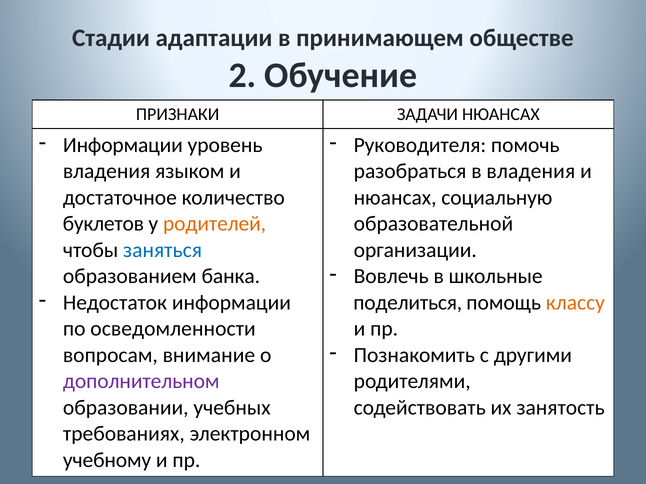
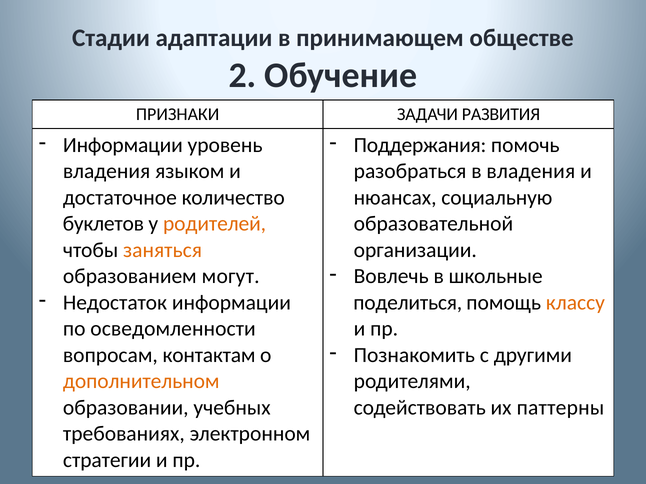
ЗАДАЧИ НЮАНСАХ: НЮАНСАХ -> РАЗВИТИЯ
Руководителя: Руководителя -> Поддержания
заняться colour: blue -> orange
банка: банка -> могут
внимание: внимание -> контактам
дополнительном colour: purple -> orange
занятость: занятость -> паттерны
учебному: учебному -> стратегии
